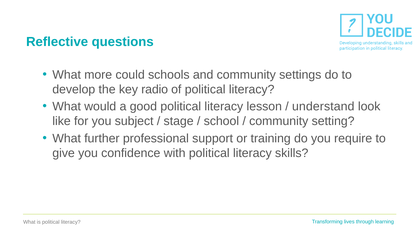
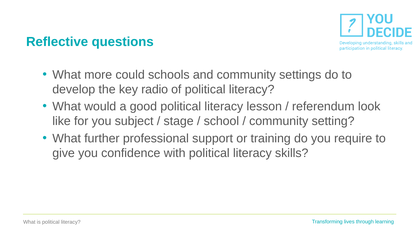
understand: understand -> referendum
